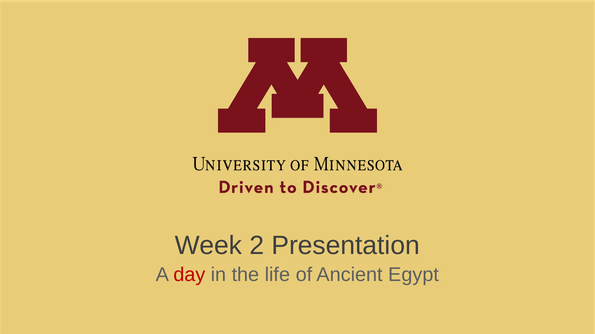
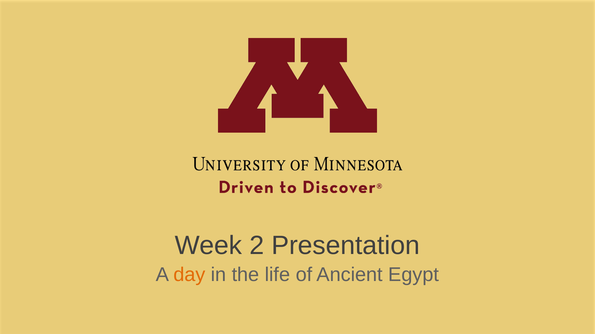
day colour: red -> orange
